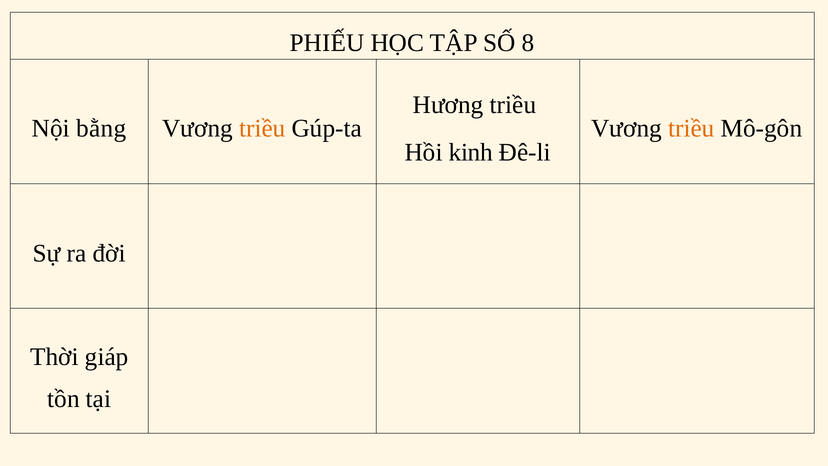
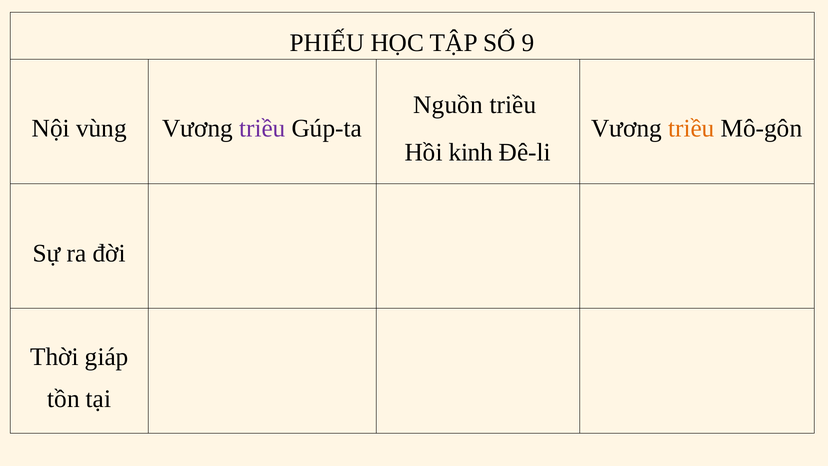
8: 8 -> 9
Hương: Hương -> Nguồn
bằng: bằng -> vùng
triều at (262, 129) colour: orange -> purple
